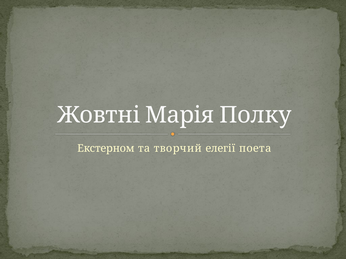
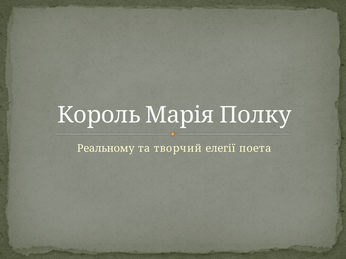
Жовтні: Жовтні -> Король
Екстерном: Екстерном -> Реальному
